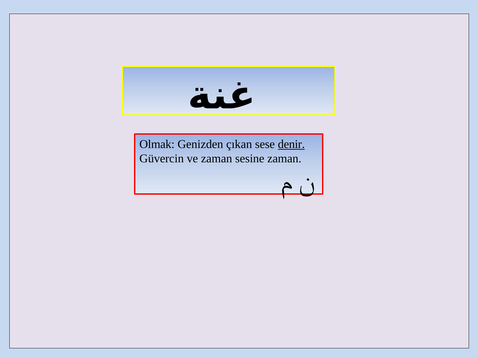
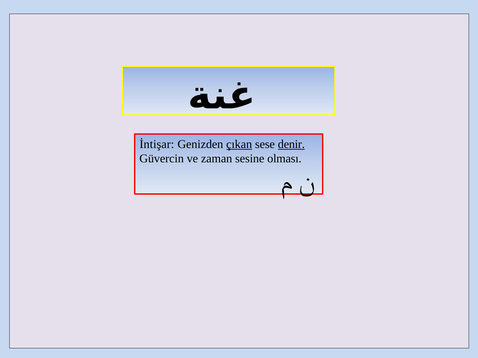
Olmak: Olmak -> İntişar
çıkan underline: none -> present
sesine zaman: zaman -> olması
